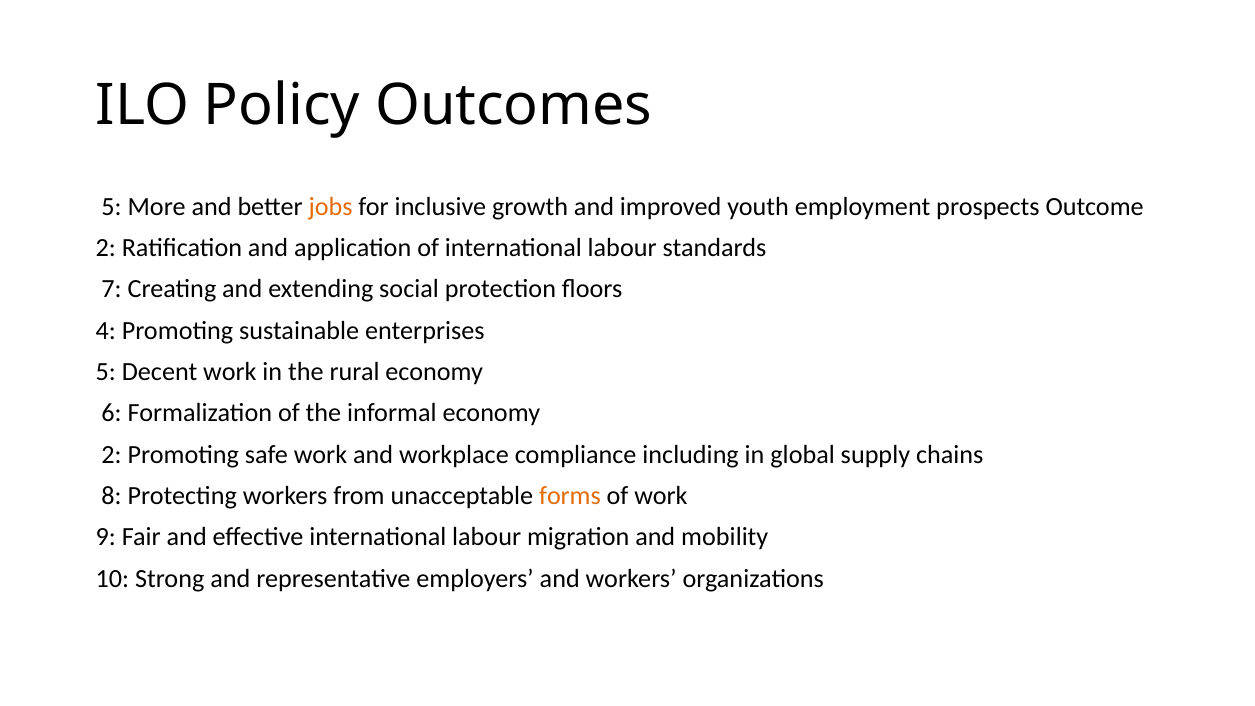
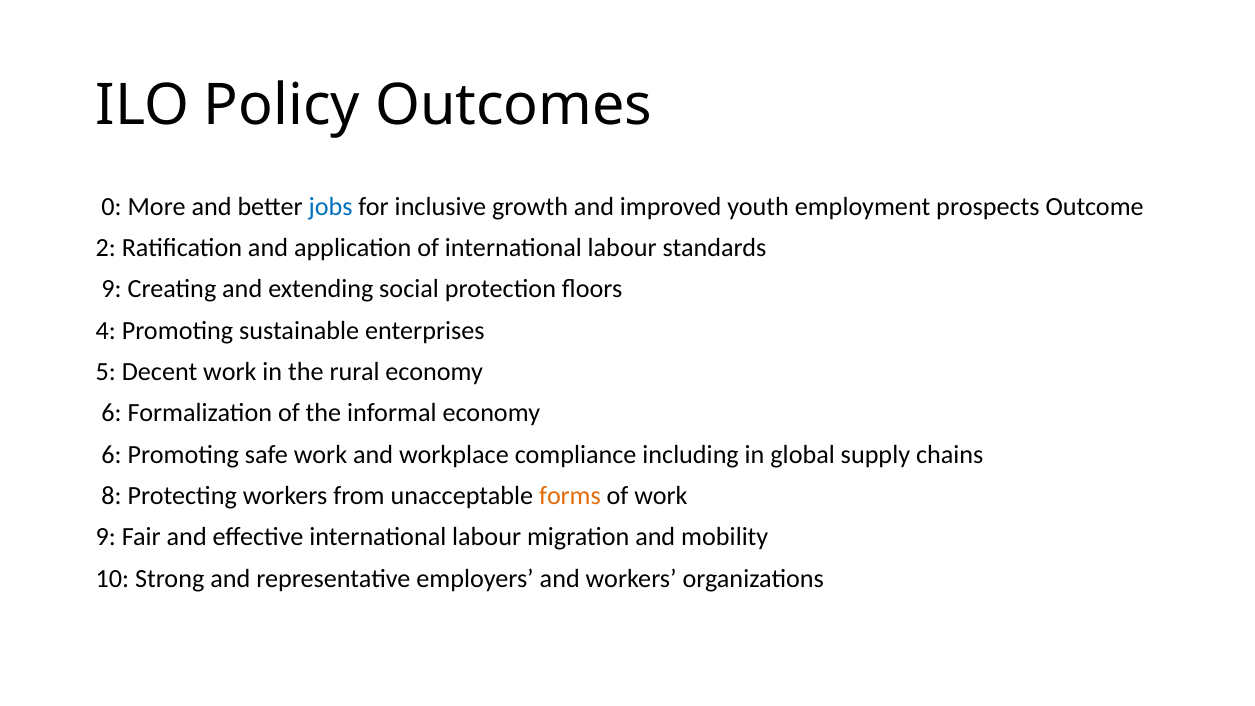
5 at (112, 207): 5 -> 0
jobs colour: orange -> blue
7 at (112, 289): 7 -> 9
2 at (112, 455): 2 -> 6
